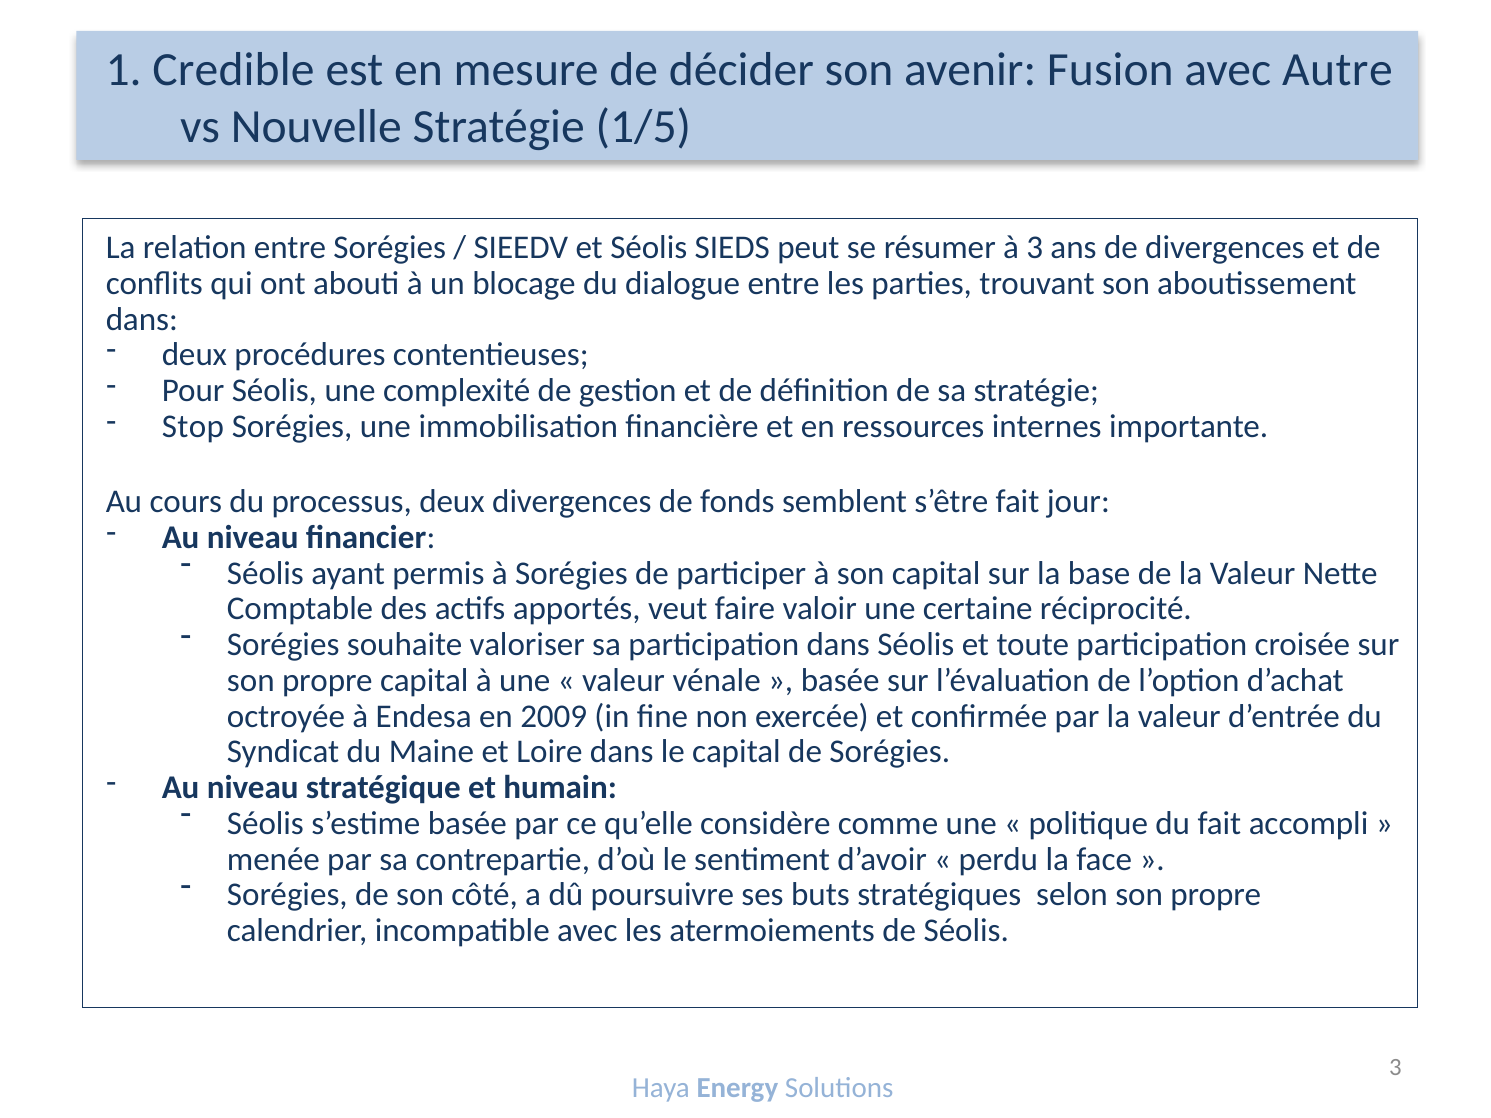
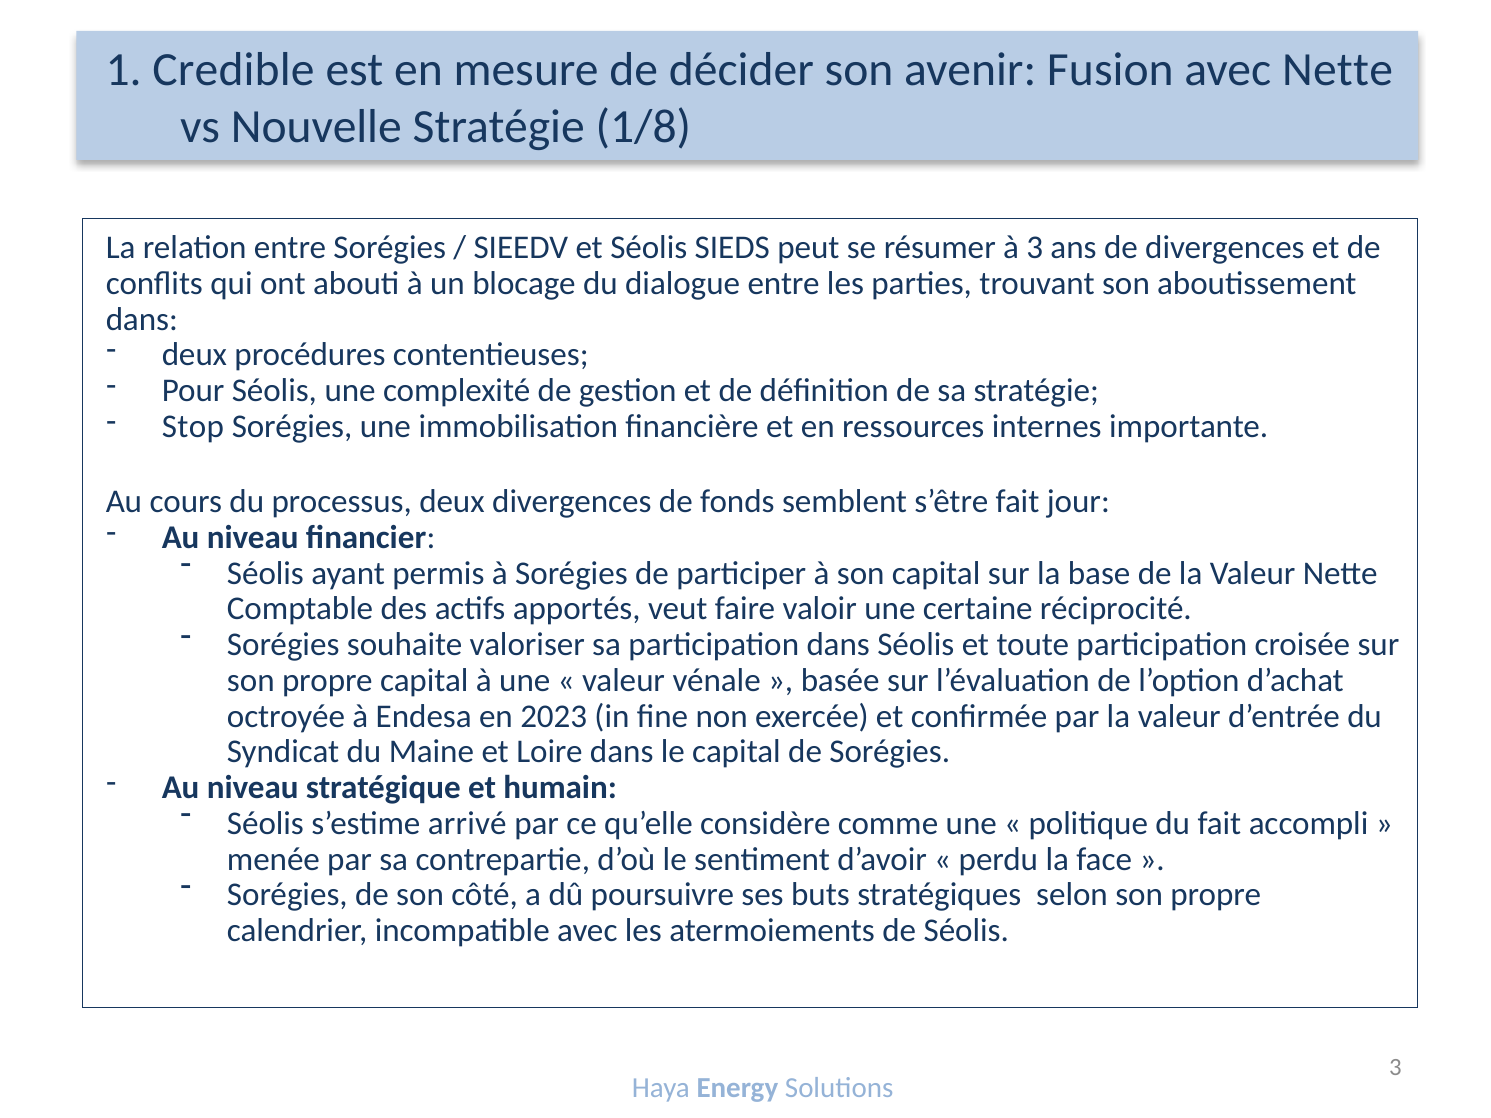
avec Autre: Autre -> Nette
1/5: 1/5 -> 1/8
2009: 2009 -> 2023
s’estime basée: basée -> arrivé
